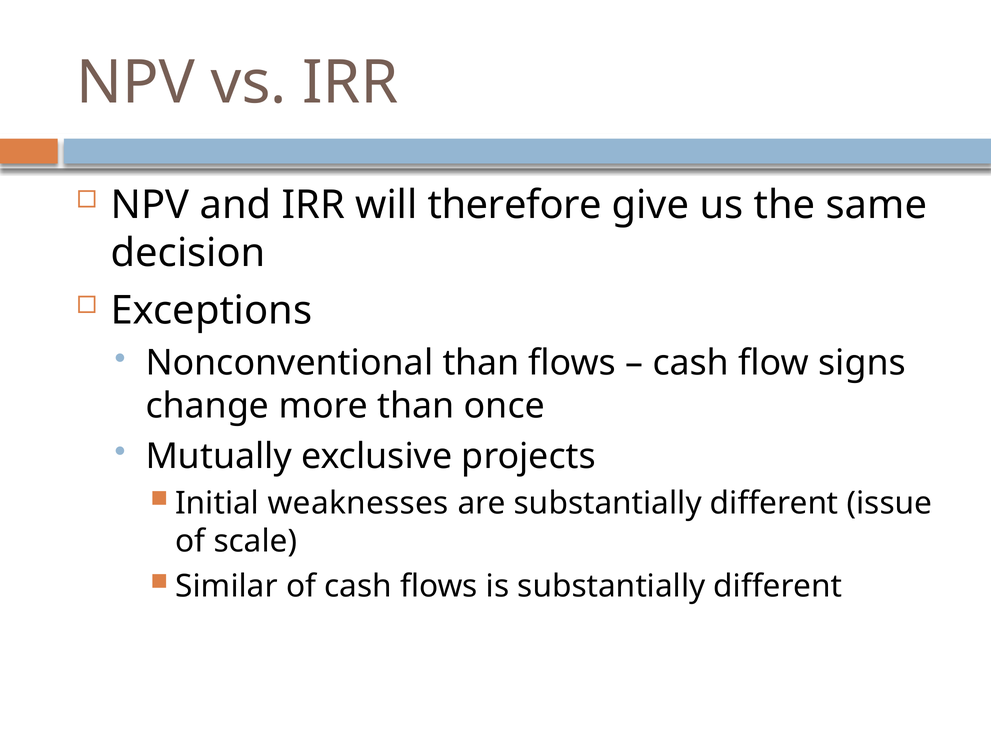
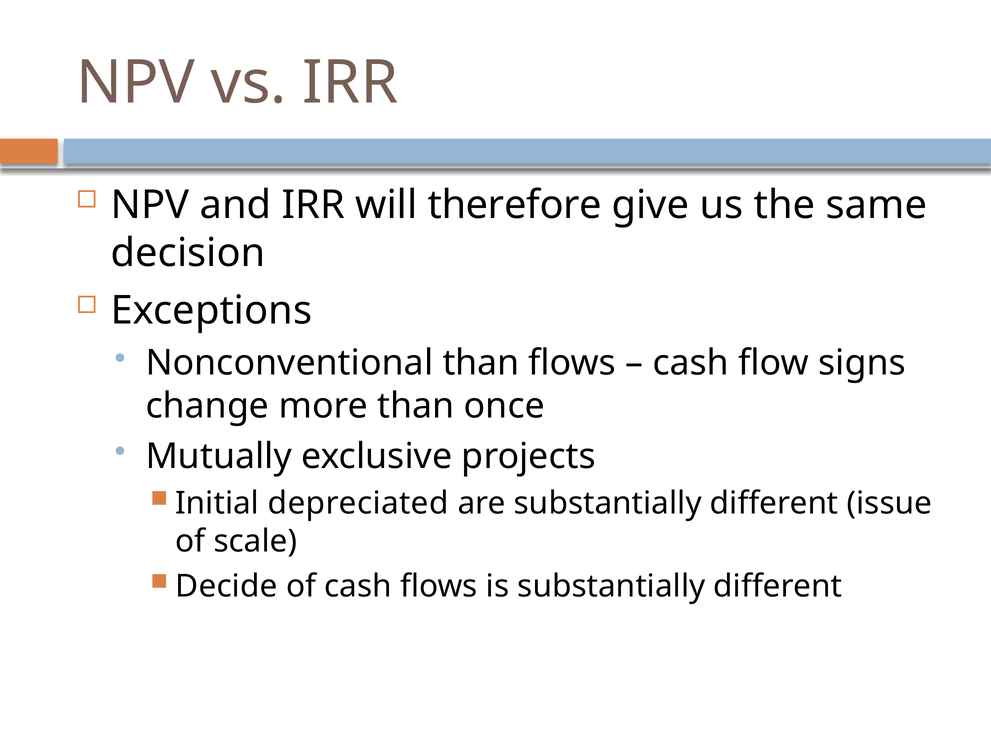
weaknesses: weaknesses -> depreciated
Similar: Similar -> Decide
